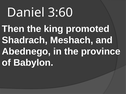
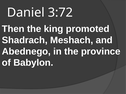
3:60: 3:60 -> 3:72
